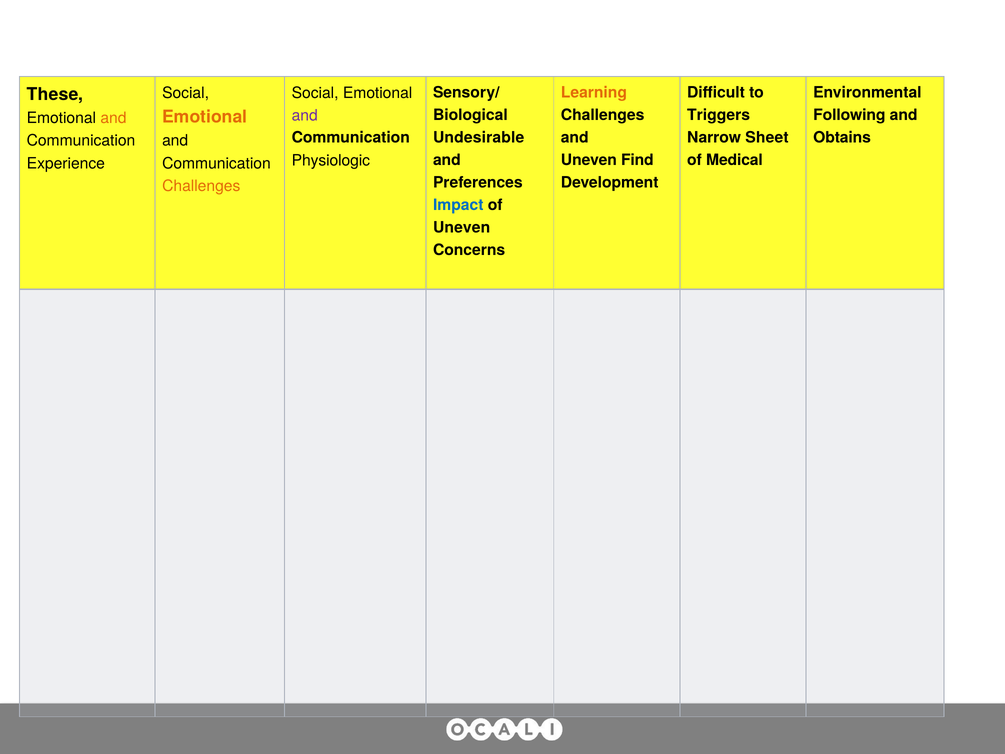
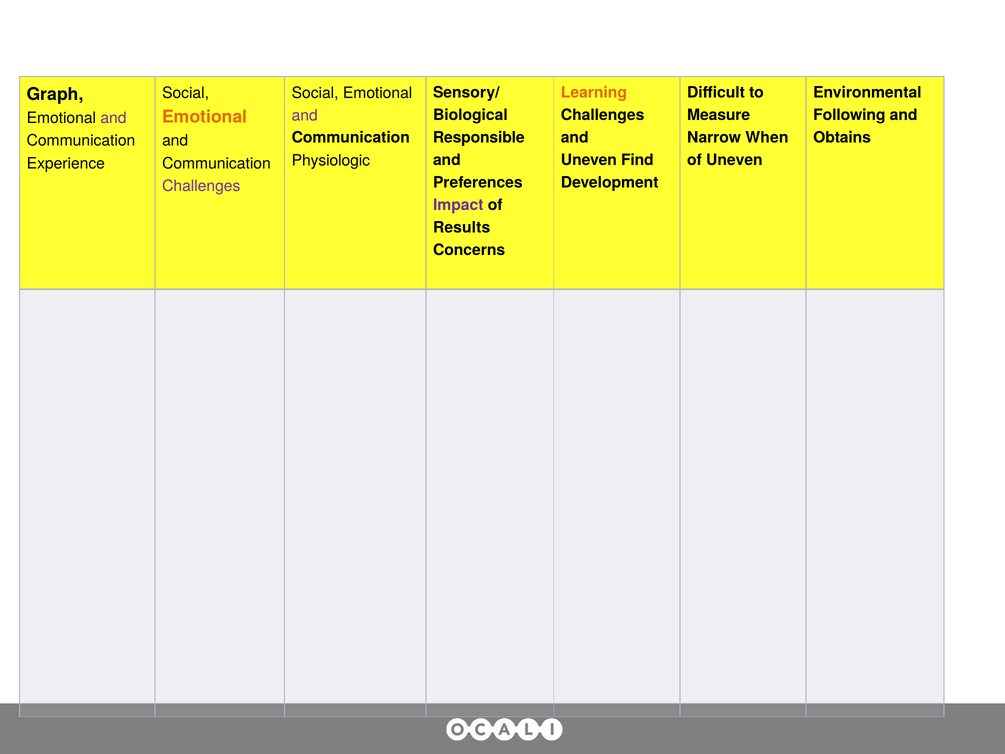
These: These -> Graph
Triggers: Triggers -> Measure
and at (113, 118) colour: orange -> purple
Undesirable: Undesirable -> Responsible
Sheet: Sheet -> When
of Medical: Medical -> Uneven
Challenges at (201, 186) colour: orange -> purple
Impact colour: blue -> purple
Uneven at (462, 228): Uneven -> Results
